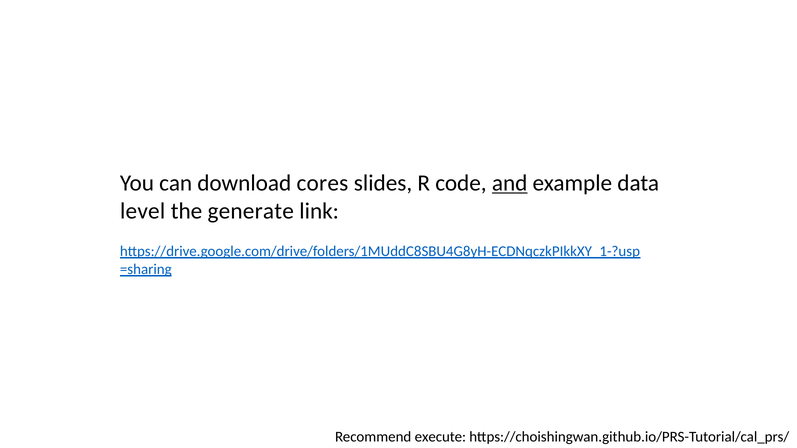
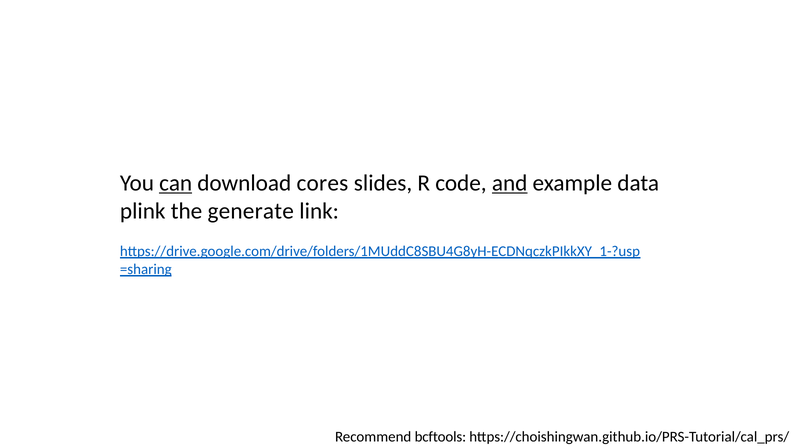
can underline: none -> present
level: level -> plink
execute: execute -> bcftools
